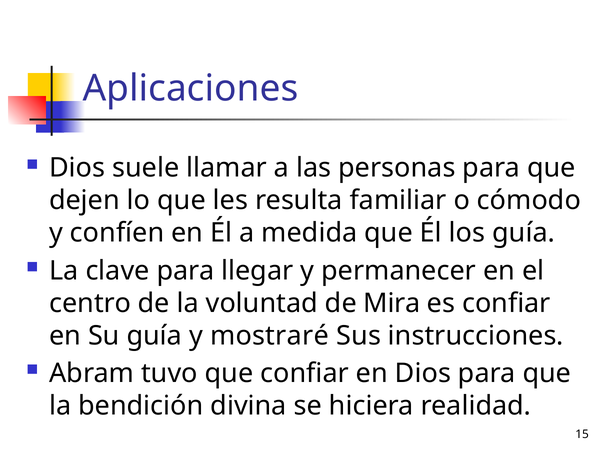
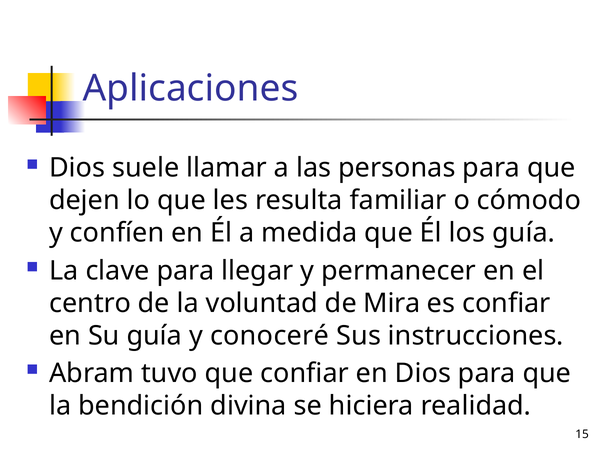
mostraré: mostraré -> conoceré
